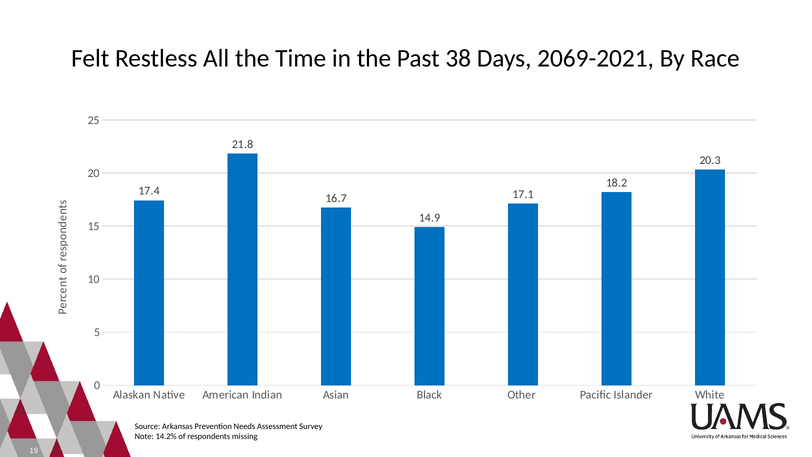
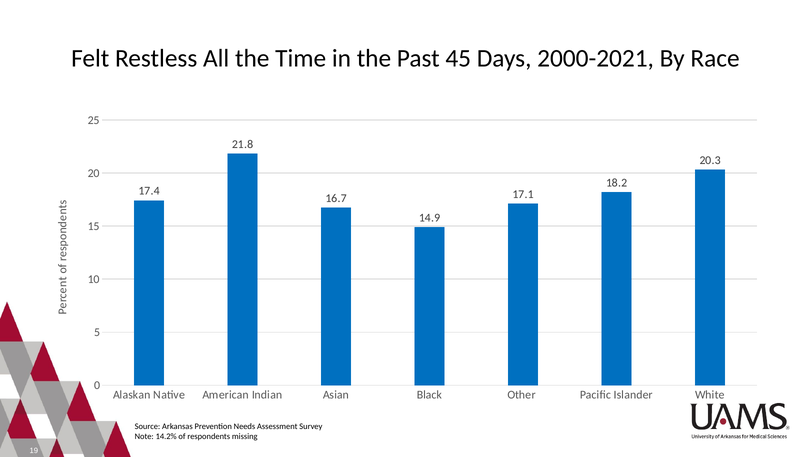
38: 38 -> 45
2069-2021: 2069-2021 -> 2000-2021
